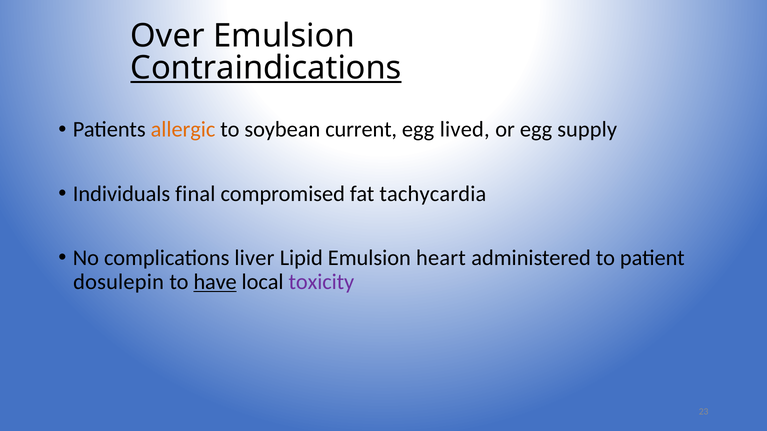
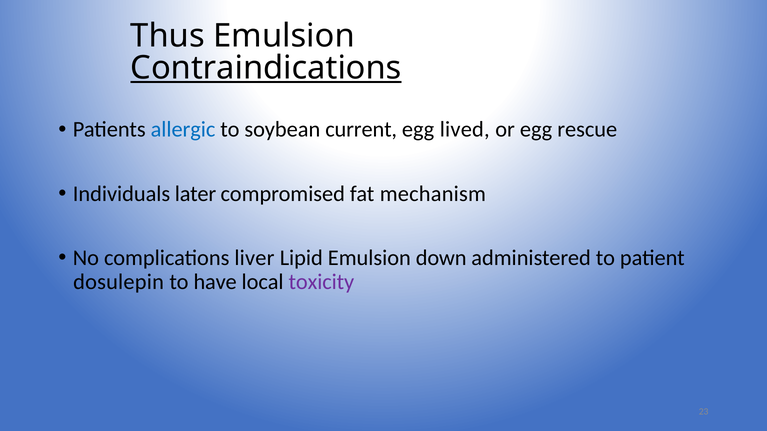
Over: Over -> Thus
allergic colour: orange -> blue
supply: supply -> rescue
final: final -> later
tachycardia: tachycardia -> mechanism
heart: heart -> down
have underline: present -> none
